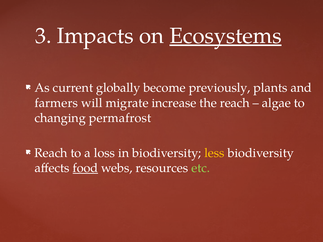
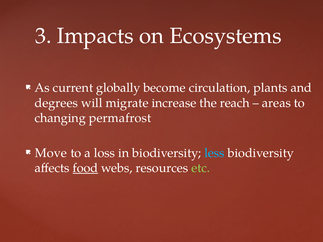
Ecosystems underline: present -> none
previously: previously -> circulation
farmers: farmers -> degrees
algae: algae -> areas
Reach at (51, 153): Reach -> Move
less colour: yellow -> light blue
